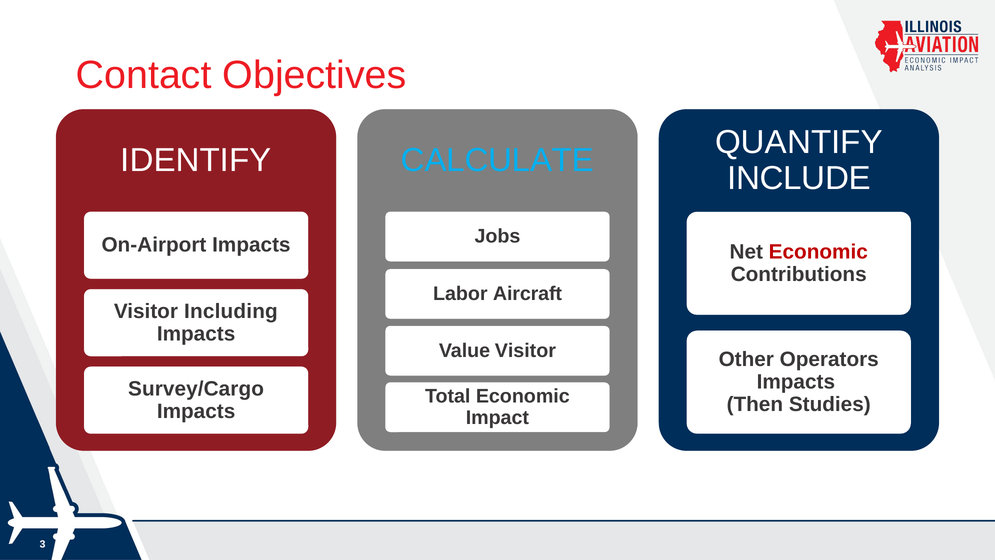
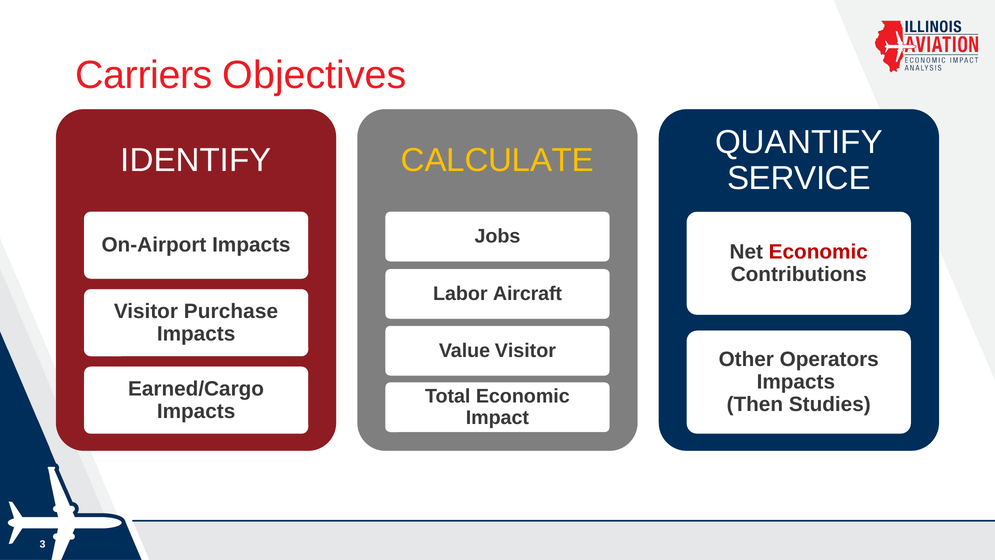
Contact: Contact -> Carriers
CALCULATE colour: light blue -> yellow
INCLUDE: INCLUDE -> SERVICE
Including: Including -> Purchase
Survey/Cargo: Survey/Cargo -> Earned/Cargo
